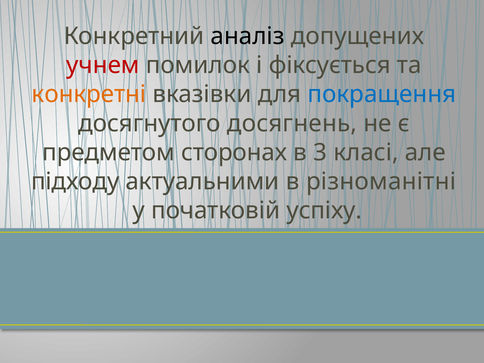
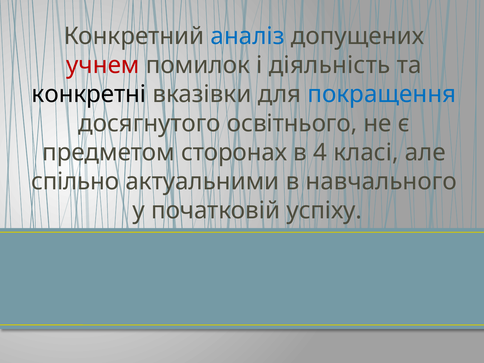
аналіз colour: black -> blue
фіксується: фіксується -> діяльність
конкретні colour: orange -> black
досягнень: досягнень -> освітнього
3: 3 -> 4
підходу: підходу -> спільно
різноманітні: різноманітні -> навчального
